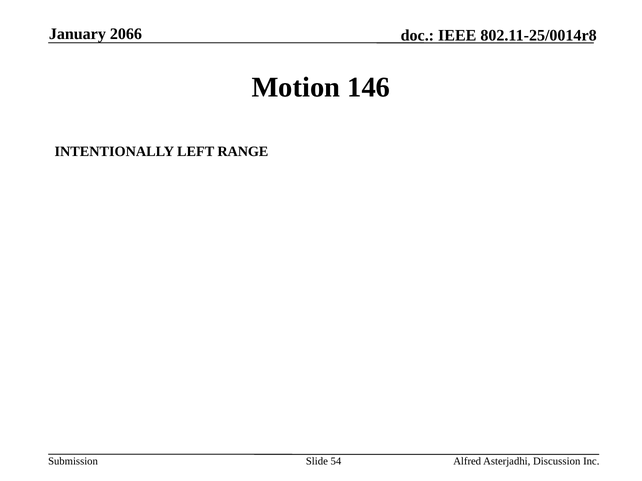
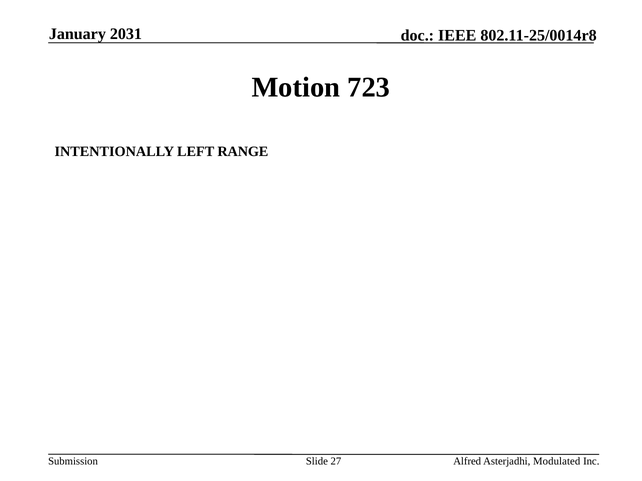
2066: 2066 -> 2031
146: 146 -> 723
54: 54 -> 27
Discussion: Discussion -> Modulated
